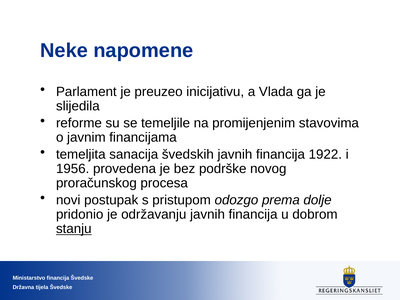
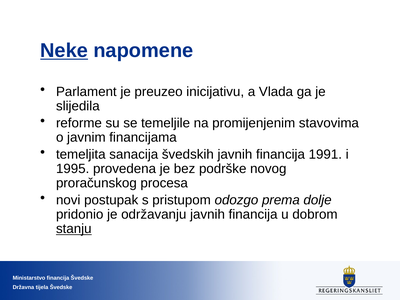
Neke underline: none -> present
1922: 1922 -> 1991
1956: 1956 -> 1995
